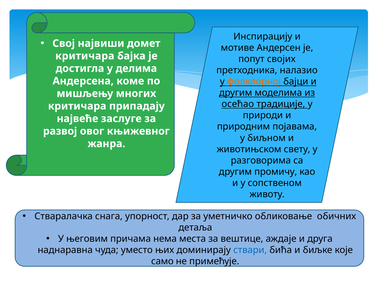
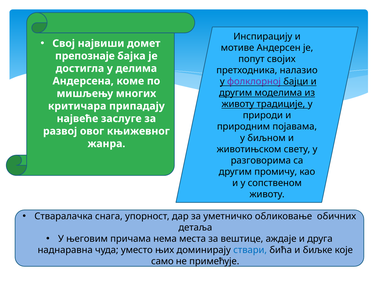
критичара at (85, 56): критичара -> препознаје
фолклорној colour: orange -> purple
осећао at (238, 104): осећао -> животу
